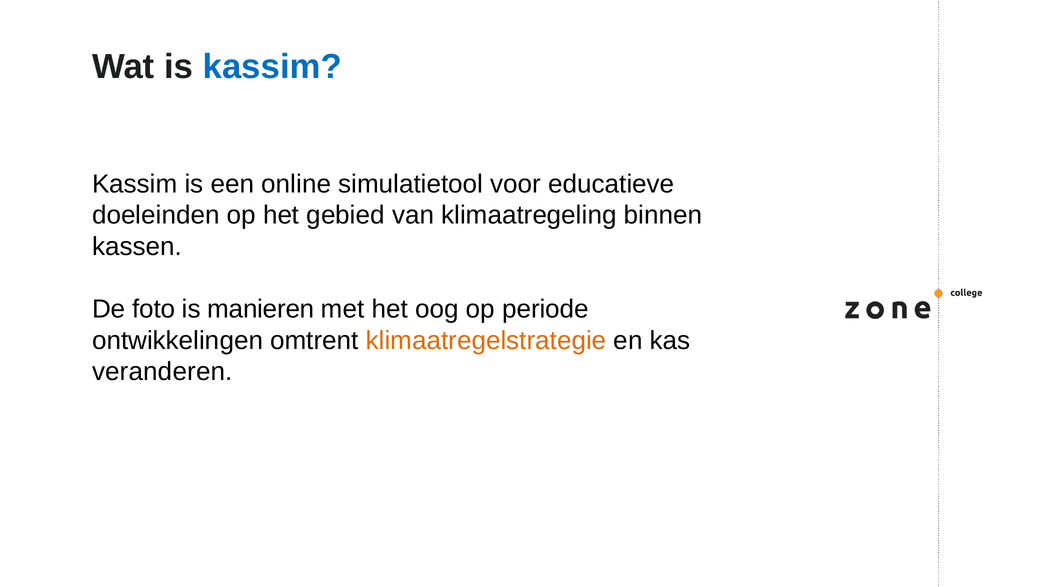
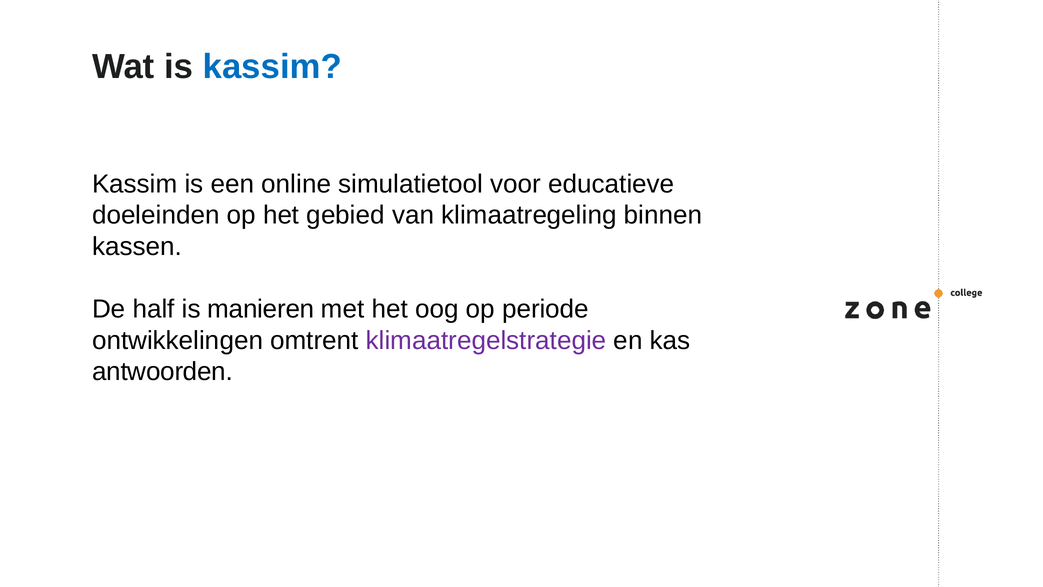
foto: foto -> half
klimaatregelstrategie colour: orange -> purple
veranderen: veranderen -> antwoorden
